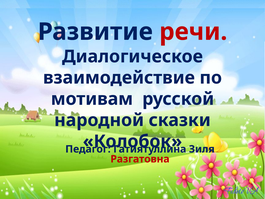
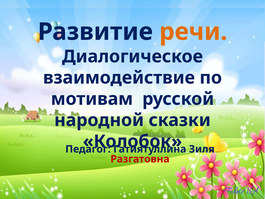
речи colour: red -> orange
